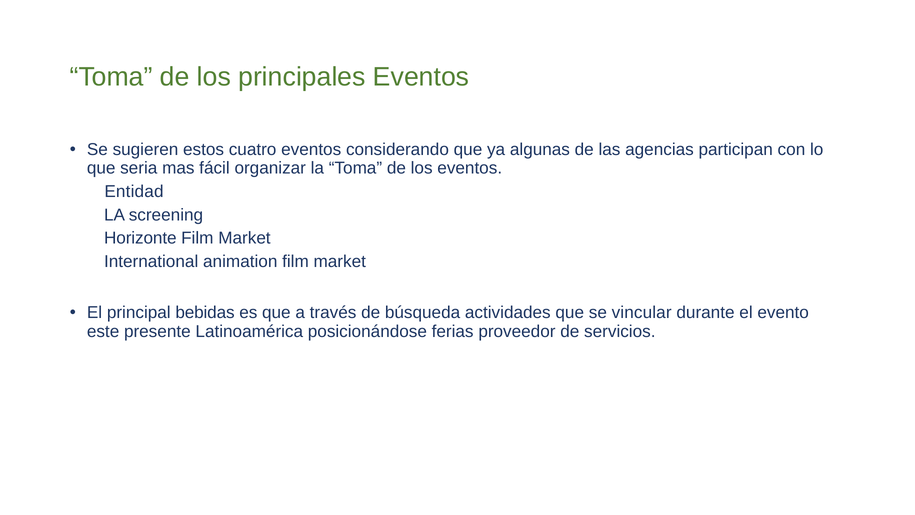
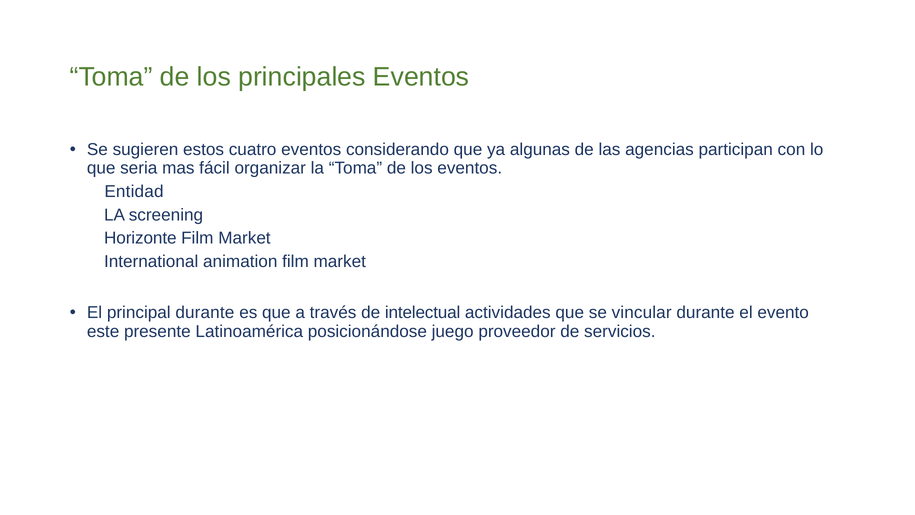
principal bebidas: bebidas -> durante
búsqueda: búsqueda -> intelectual
ferias: ferias -> juego
